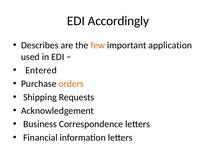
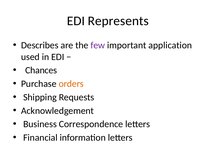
Accordingly: Accordingly -> Represents
few colour: orange -> purple
Entered: Entered -> Chances
